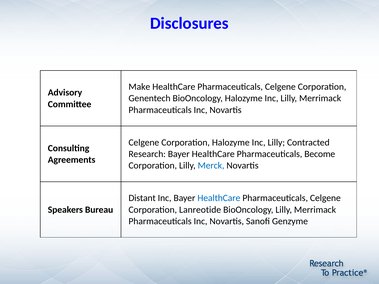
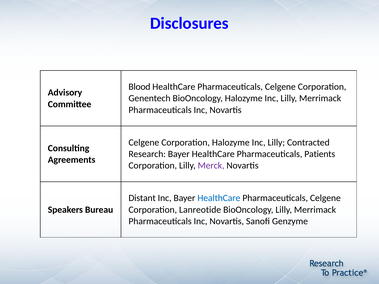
Make: Make -> Blood
Become: Become -> Patients
Merck colour: blue -> purple
